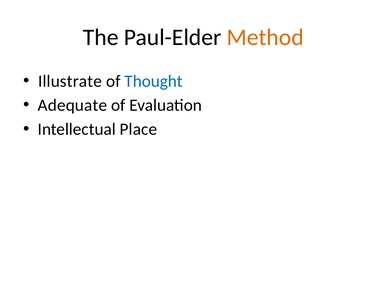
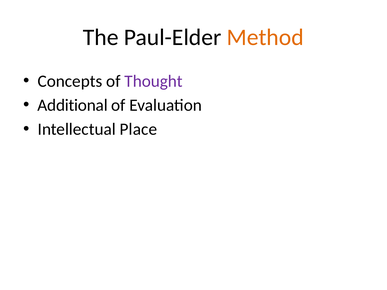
Illustrate: Illustrate -> Concepts
Thought colour: blue -> purple
Adequate: Adequate -> Additional
